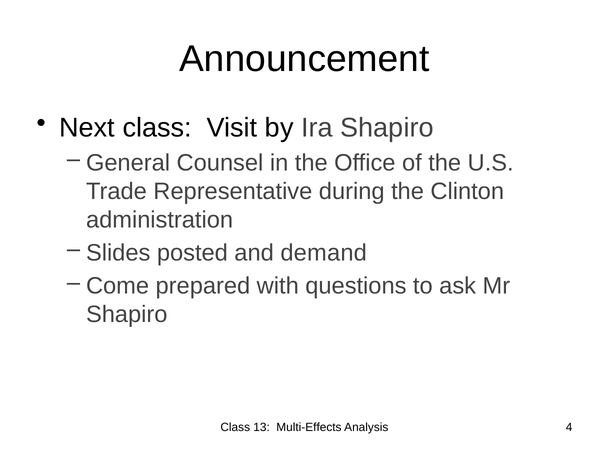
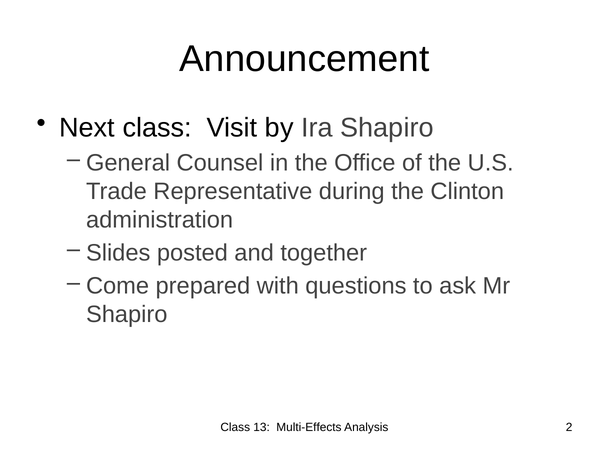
demand: demand -> together
4: 4 -> 2
